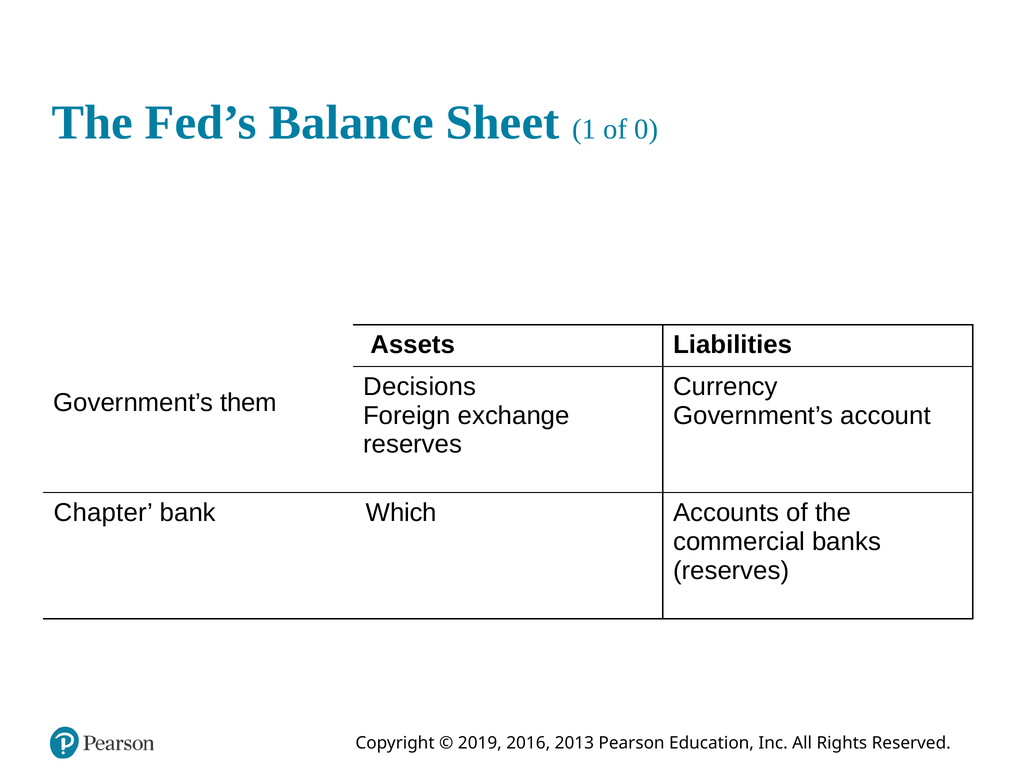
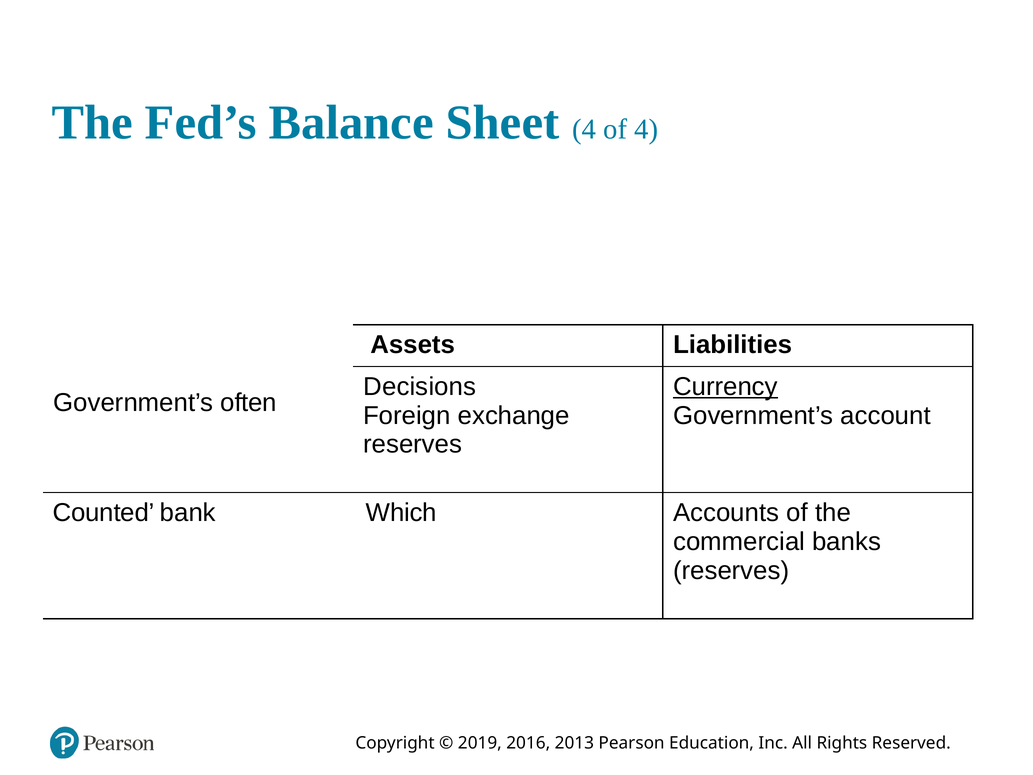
Sheet 1: 1 -> 4
of 0: 0 -> 4
Currency underline: none -> present
them: them -> often
Chapter: Chapter -> Counted
